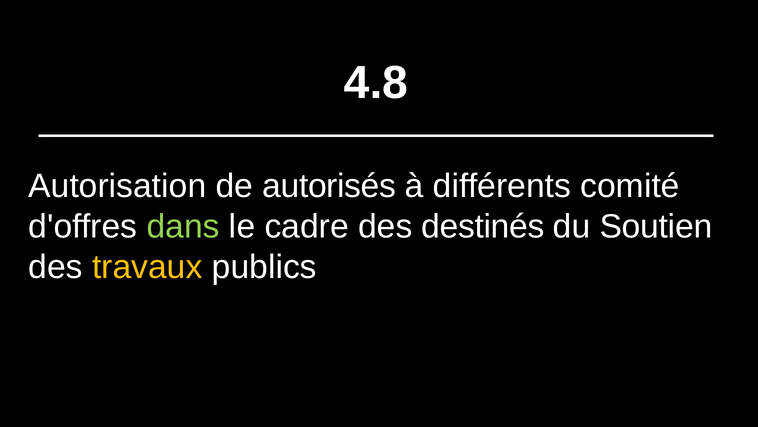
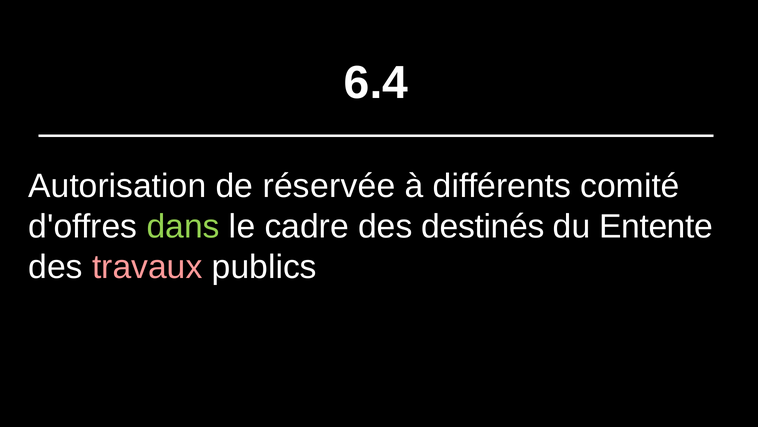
4.8: 4.8 -> 6.4
autorisés: autorisés -> réservée
Soutien: Soutien -> Entente
travaux colour: yellow -> pink
